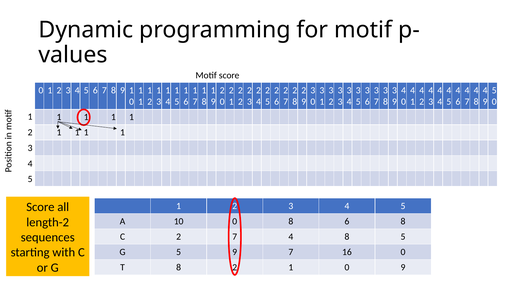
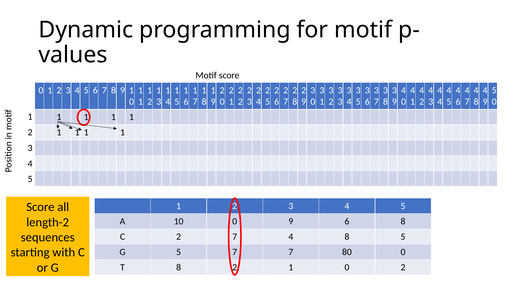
0 8: 8 -> 9
5 9: 9 -> 7
16: 16 -> 80
1 0 9: 9 -> 2
